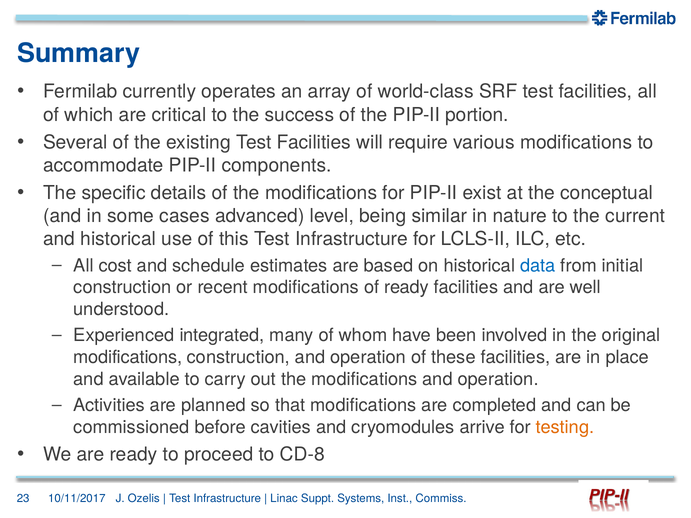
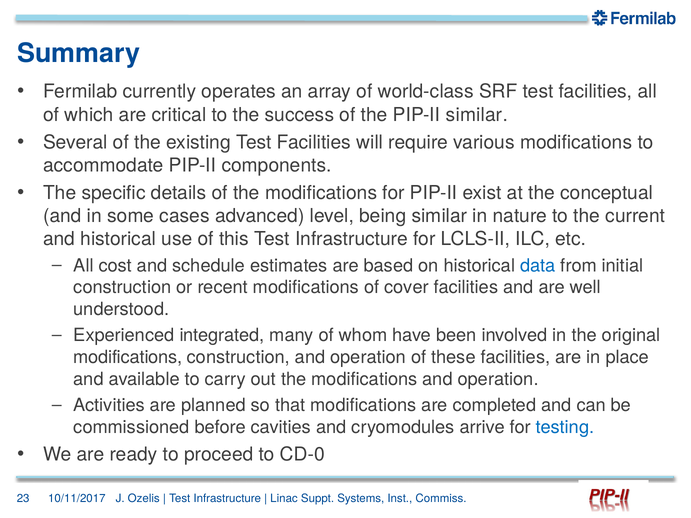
PIP-II portion: portion -> similar
of ready: ready -> cover
testing colour: orange -> blue
CD-8: CD-8 -> CD-0
